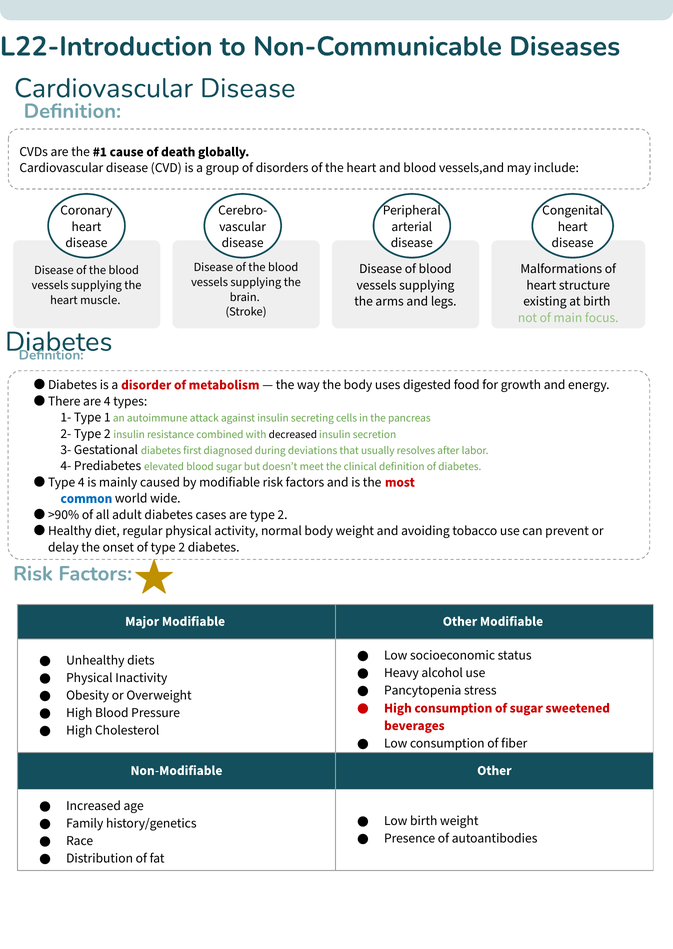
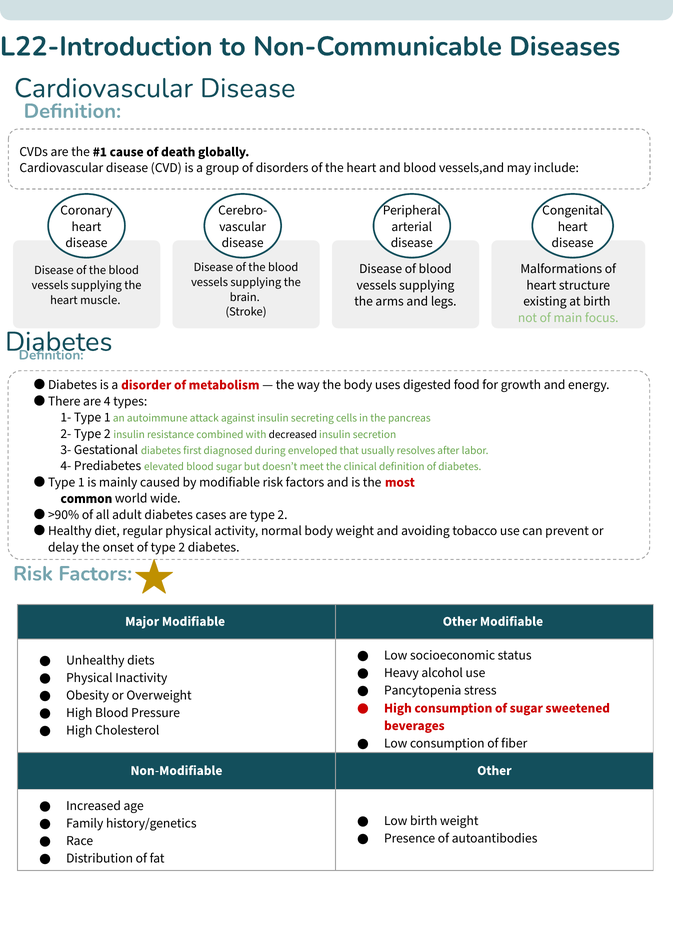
deviations: deviations -> enveloped
4 at (81, 482): 4 -> 1
common colour: blue -> black
